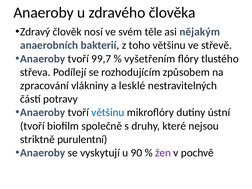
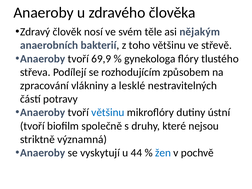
99,7: 99,7 -> 69,9
vyšetřením: vyšetřením -> gynekologa
purulentní: purulentní -> významná
90: 90 -> 44
žen colour: purple -> blue
